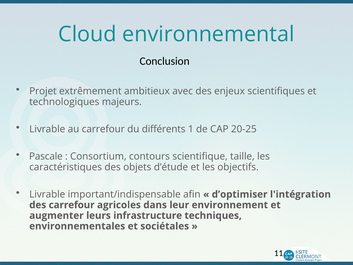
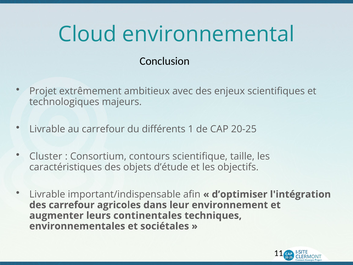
Pascale: Pascale -> Cluster
infrastructure: infrastructure -> continentales
